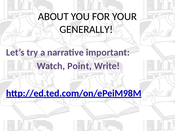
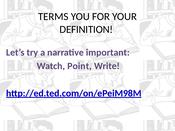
ABOUT: ABOUT -> TERMS
GENERALLY: GENERALLY -> DEFINITION
